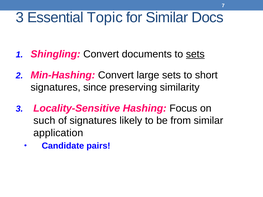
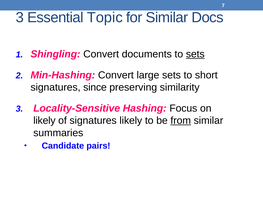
such at (44, 121): such -> likely
from underline: none -> present
application: application -> summaries
